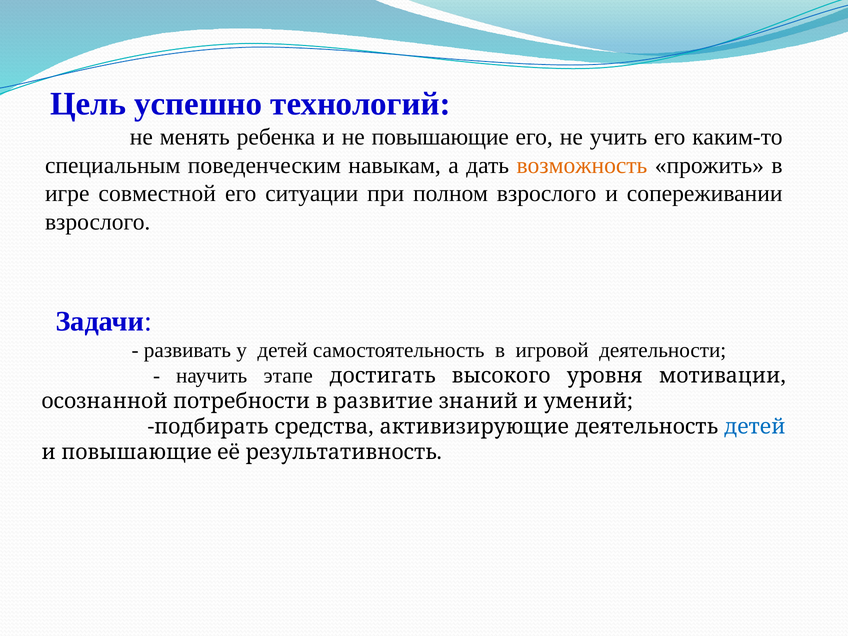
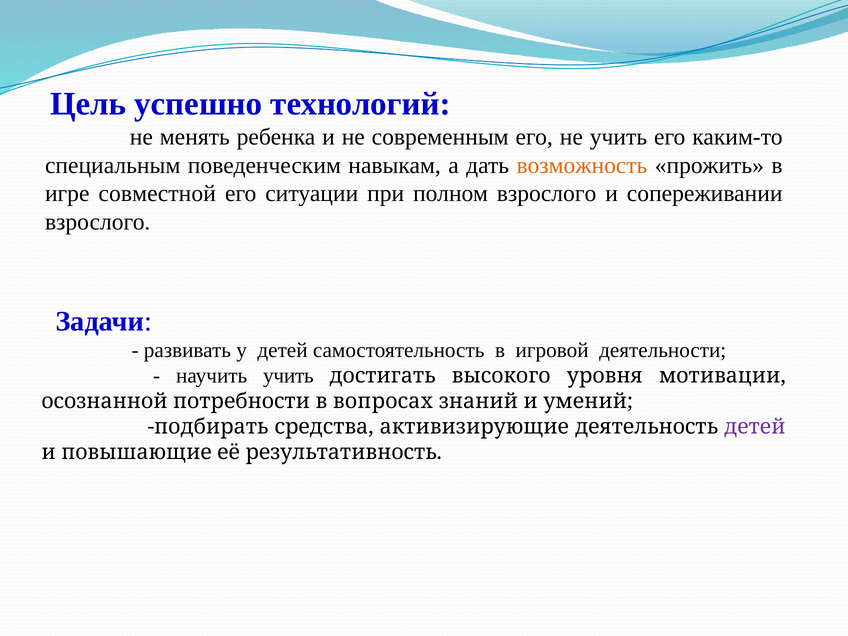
не повышающие: повышающие -> современным
научить этапе: этапе -> учить
развитие: развитие -> вопросах
детей at (755, 427) colour: blue -> purple
